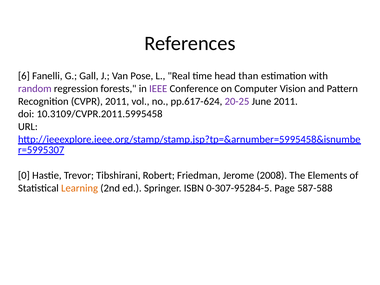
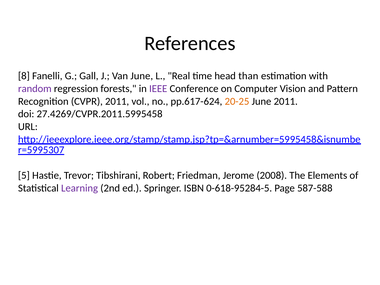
6: 6 -> 8
Van Pose: Pose -> June
20-25 colour: purple -> orange
10.3109/CVPR.2011.5995458: 10.3109/CVPR.2011.5995458 -> 27.4269/CVPR.2011.5995458
0: 0 -> 5
Learning colour: orange -> purple
0-307-95284-5: 0-307-95284-5 -> 0-618-95284-5
